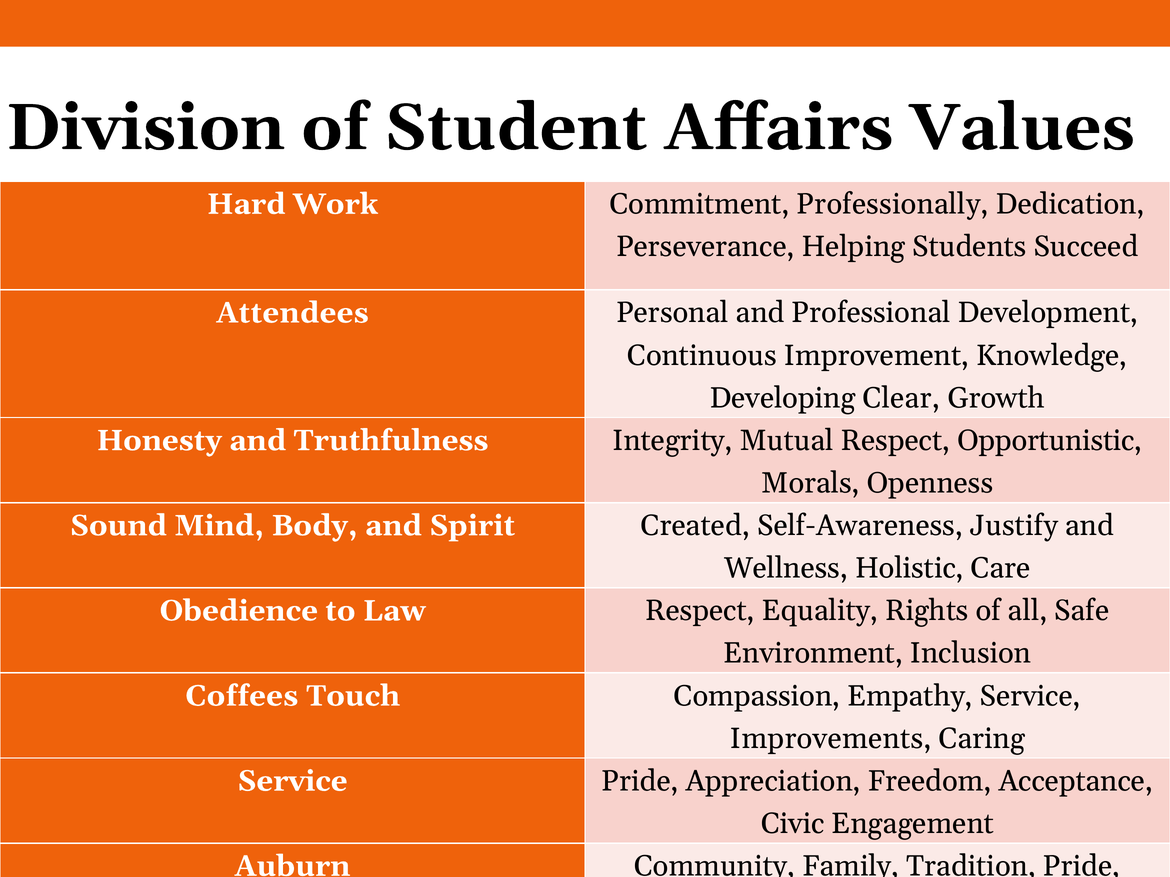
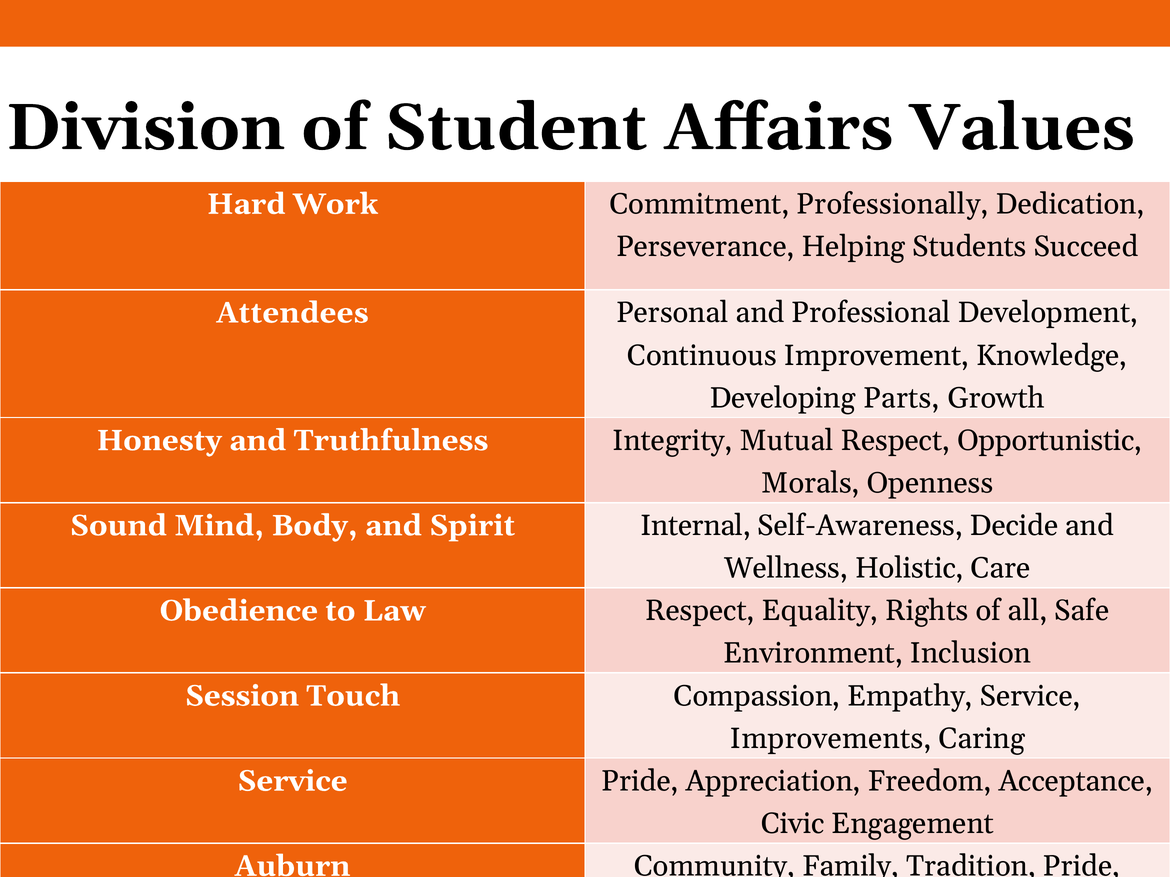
Clear: Clear -> Parts
Created: Created -> Internal
Justify: Justify -> Decide
Coffees: Coffees -> Session
